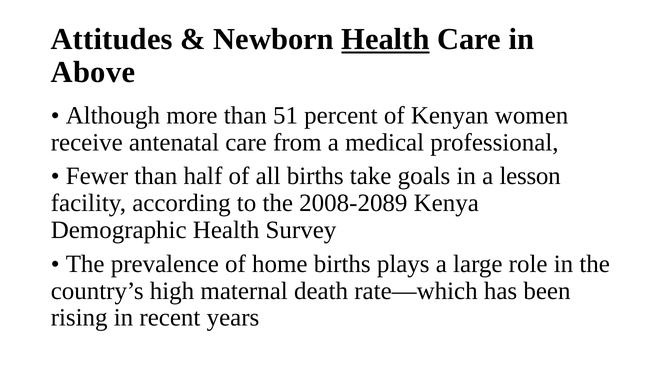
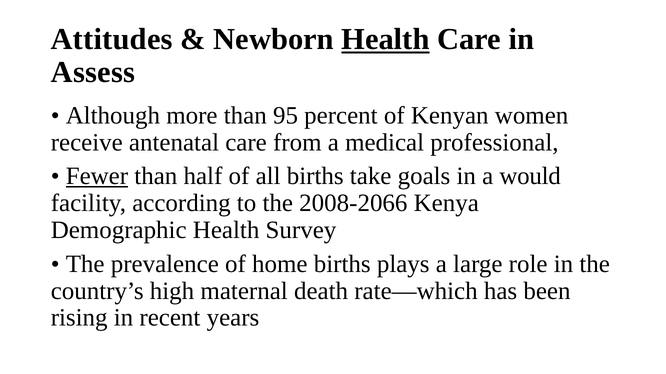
Above: Above -> Assess
51: 51 -> 95
Fewer underline: none -> present
lesson: lesson -> would
2008-2089: 2008-2089 -> 2008-2066
